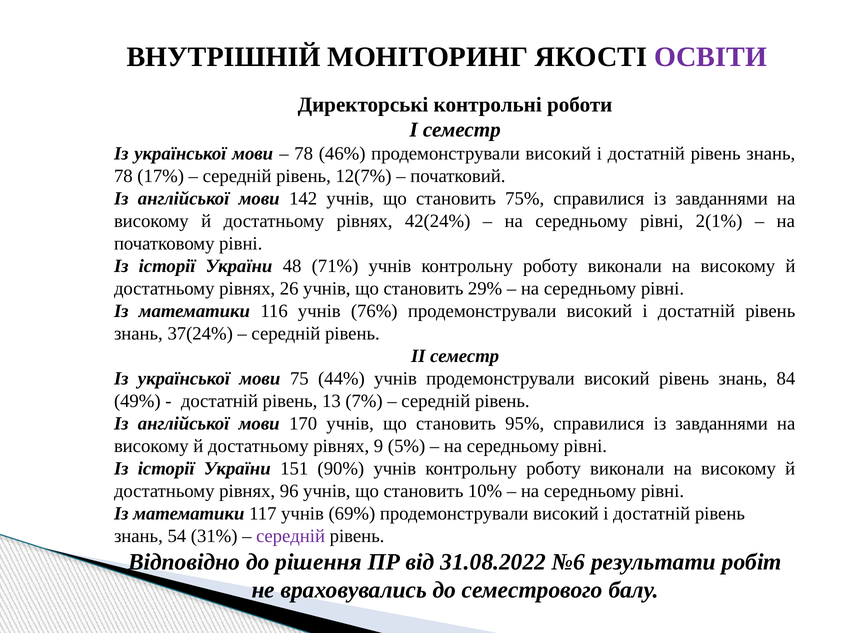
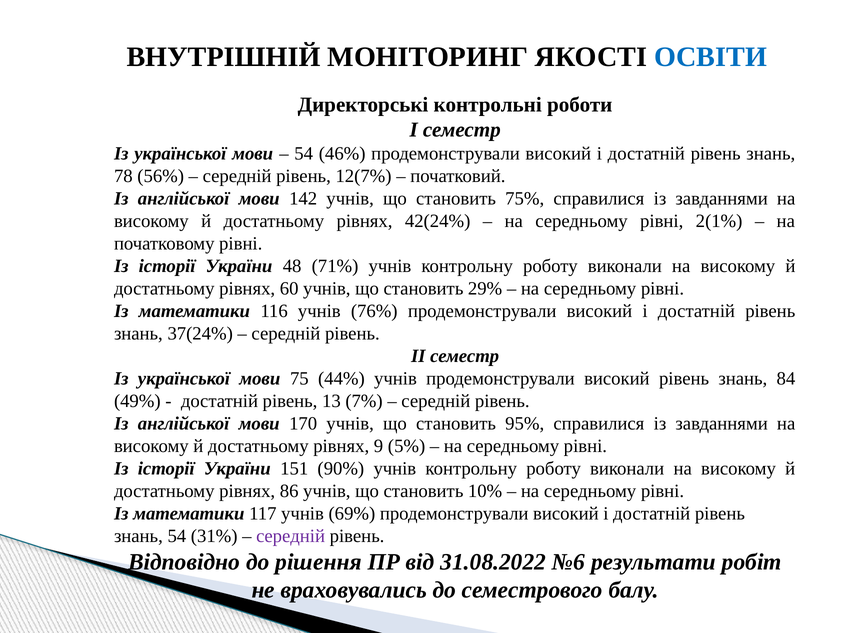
ОСВІТИ colour: purple -> blue
78 at (304, 154): 78 -> 54
17%: 17% -> 56%
26: 26 -> 60
96: 96 -> 86
